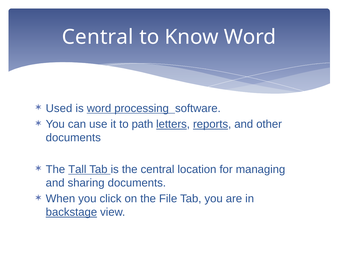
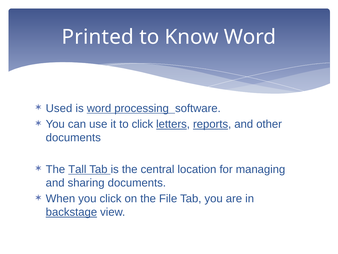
Central at (98, 37): Central -> Printed
to path: path -> click
